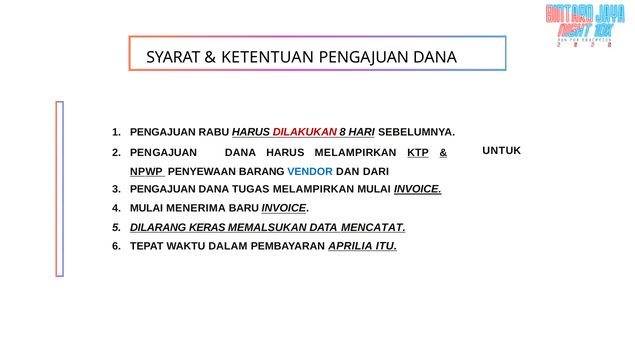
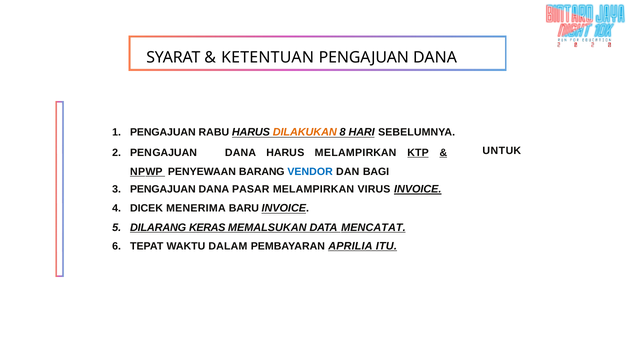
DILAKUKAN colour: red -> orange
DARI: DARI -> BAGI
TUGAS: TUGAS -> PASAR
MELAMPIRKAN MULAI: MULAI -> VIRUS
MULAI at (147, 209): MULAI -> DICEK
